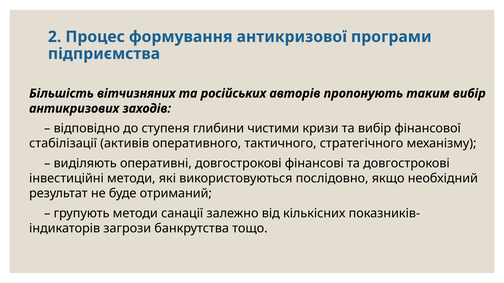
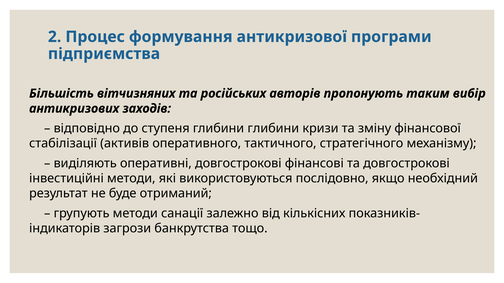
глибини чистими: чистими -> глибини
та вибір: вибір -> зміну
